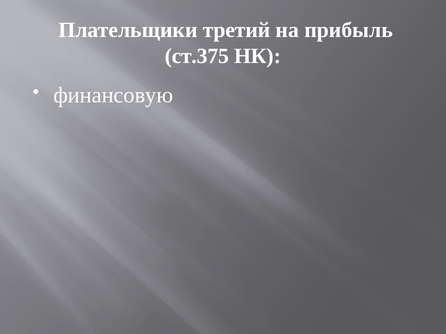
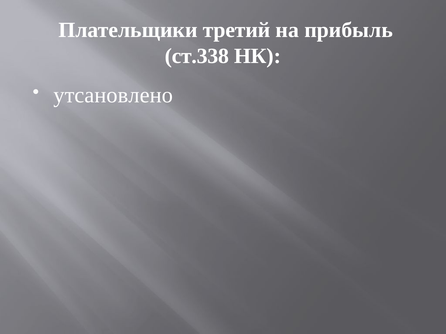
ст.375: ст.375 -> ст.338
финансовую: финансовую -> утсановлено
